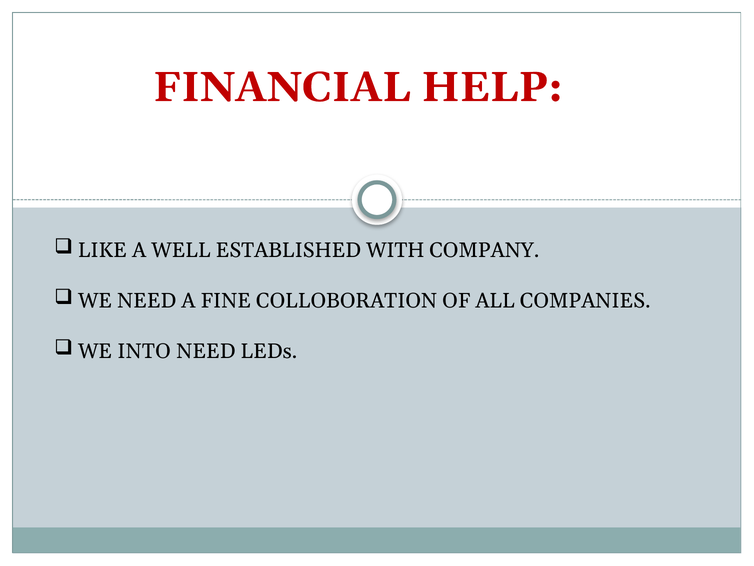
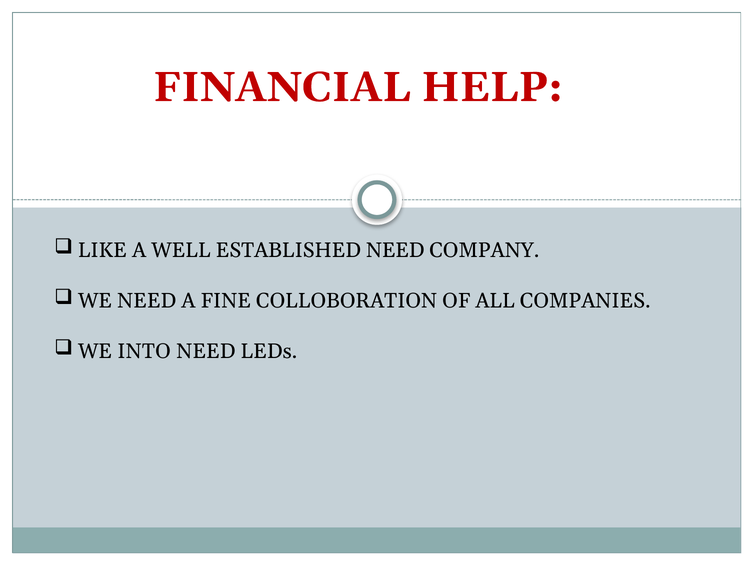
ESTABLISHED WITH: WITH -> NEED
